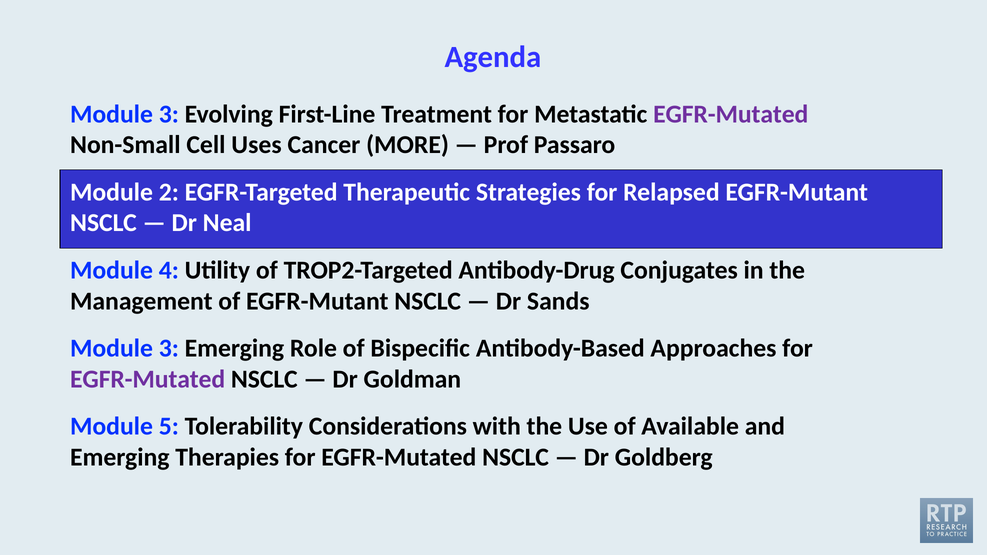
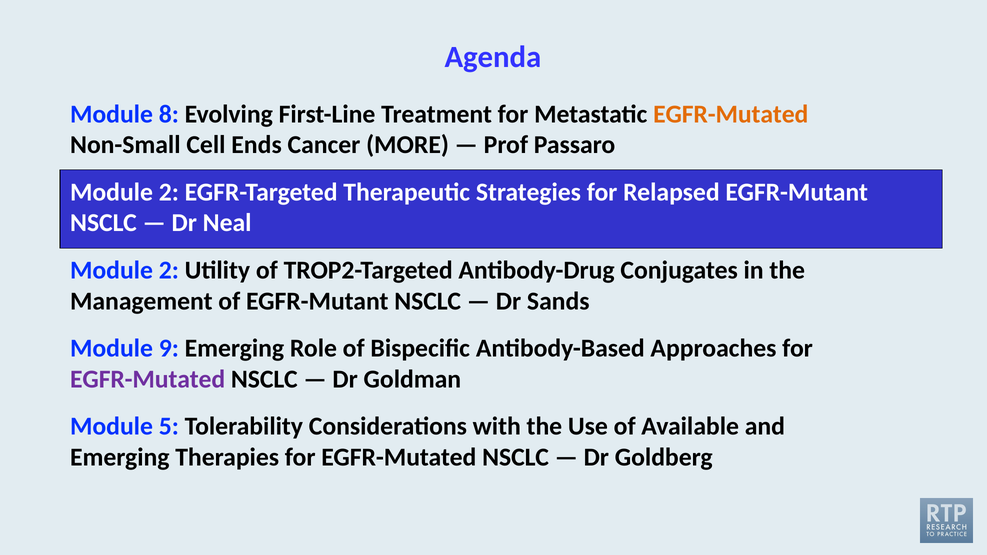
3 at (169, 114): 3 -> 8
EGFR-Mutated at (731, 114) colour: purple -> orange
Uses: Uses -> Ends
4 at (169, 270): 4 -> 2
3 at (169, 348): 3 -> 9
